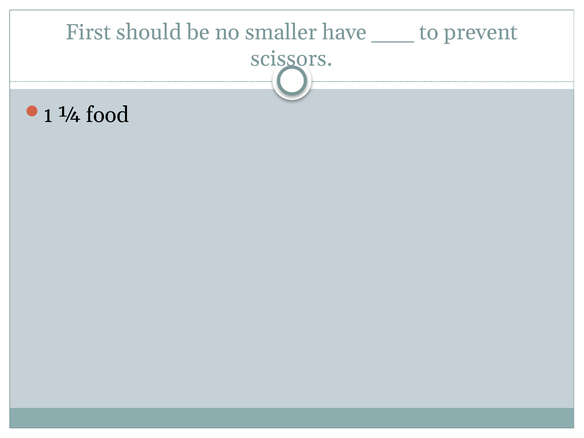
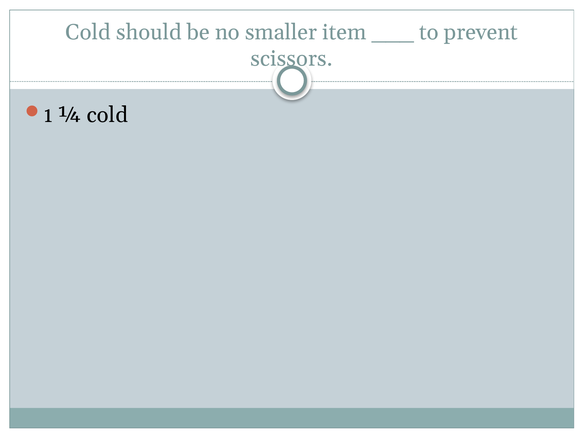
First at (88, 32): First -> Cold
have: have -> item
¼ food: food -> cold
